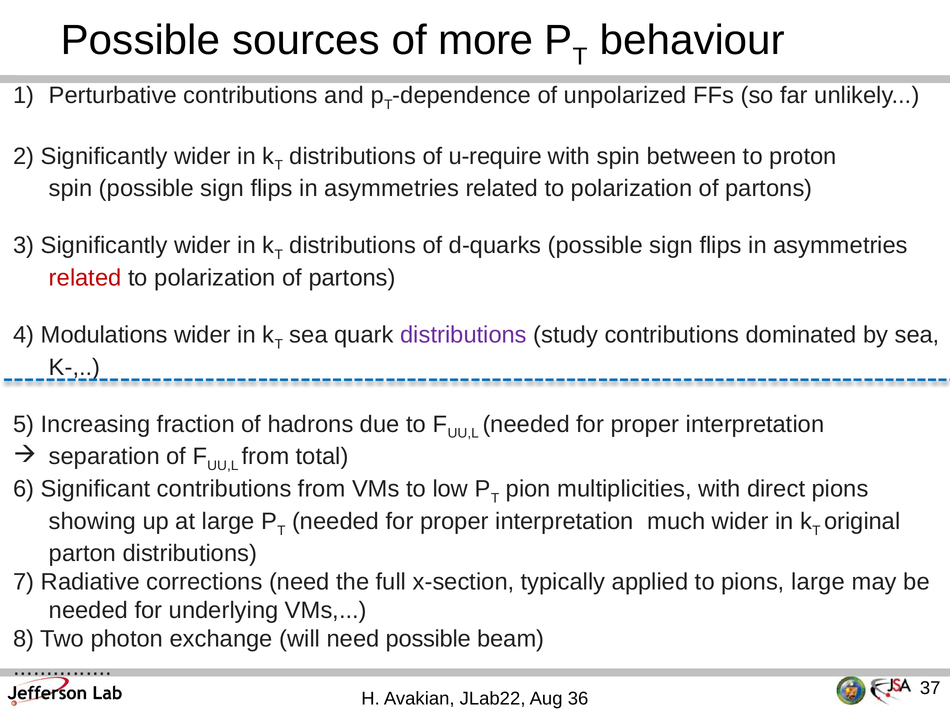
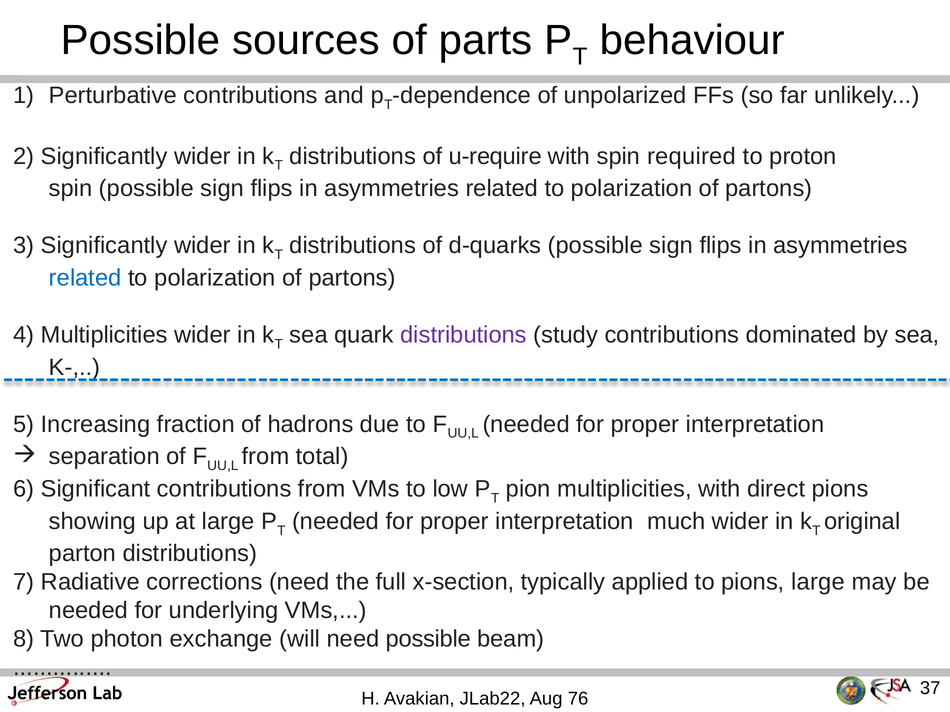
more: more -> parts
between: between -> required
related at (85, 278) colour: red -> blue
4 Modulations: Modulations -> Multiplicities
36: 36 -> 76
